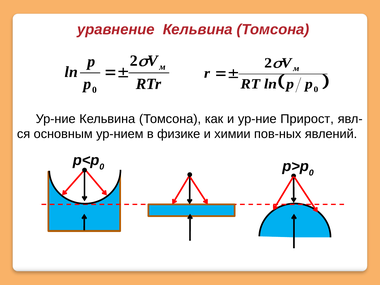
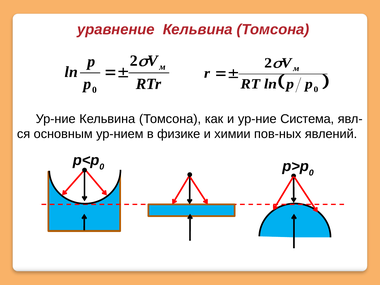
Прирост: Прирост -> Система
